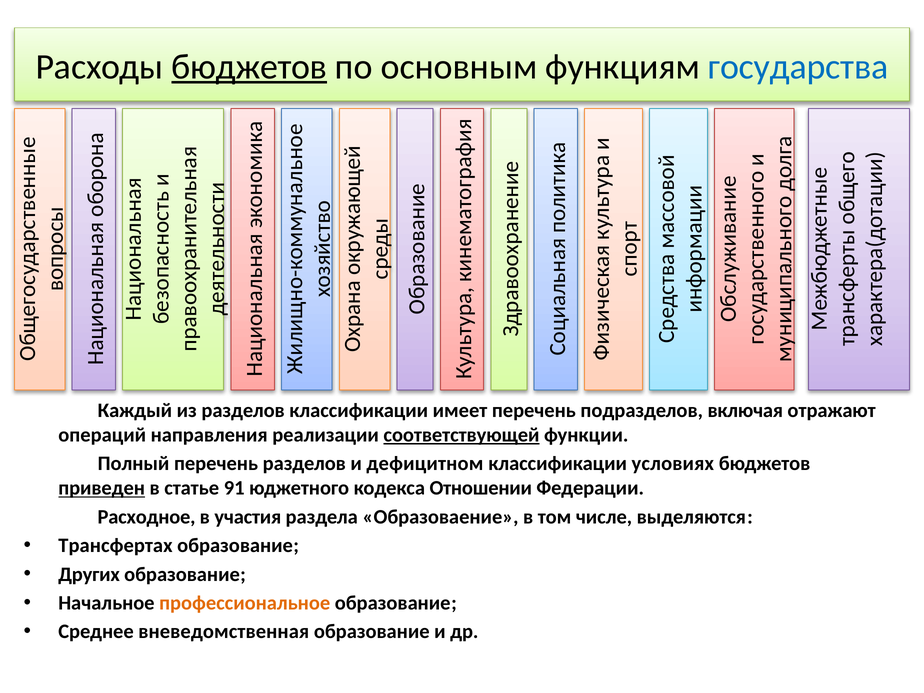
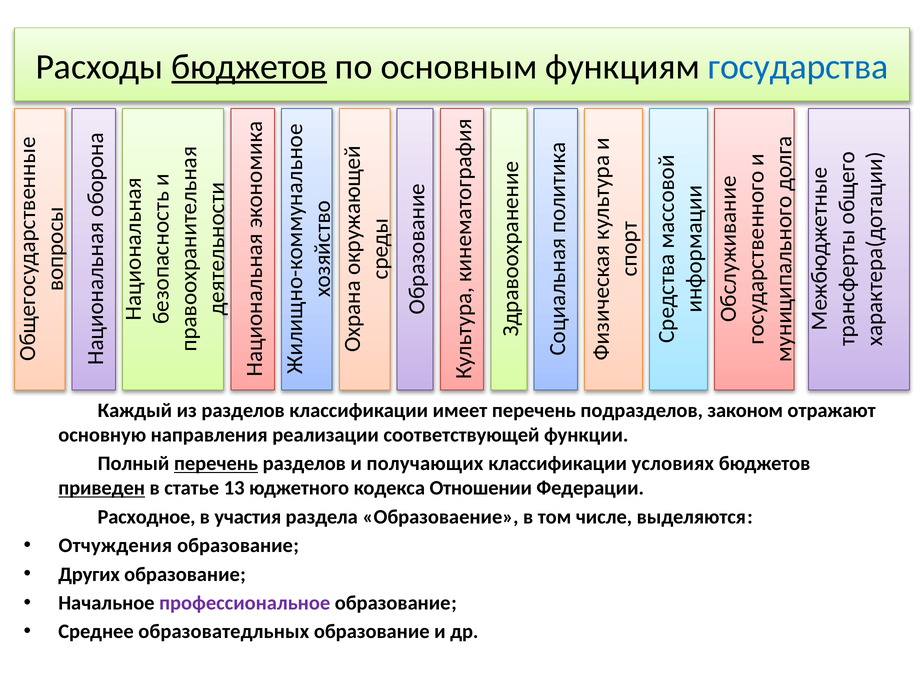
включая: включая -> законом
операций: операций -> основную
соответствующей underline: present -> none
перечень at (216, 464) underline: none -> present
дефицитном: дефицитном -> получающих
91: 91 -> 13
Трансфертах: Трансфертах -> Отчуждения
профессиональное colour: orange -> purple
вневедомственная: вневедомственная -> образоватедльных
